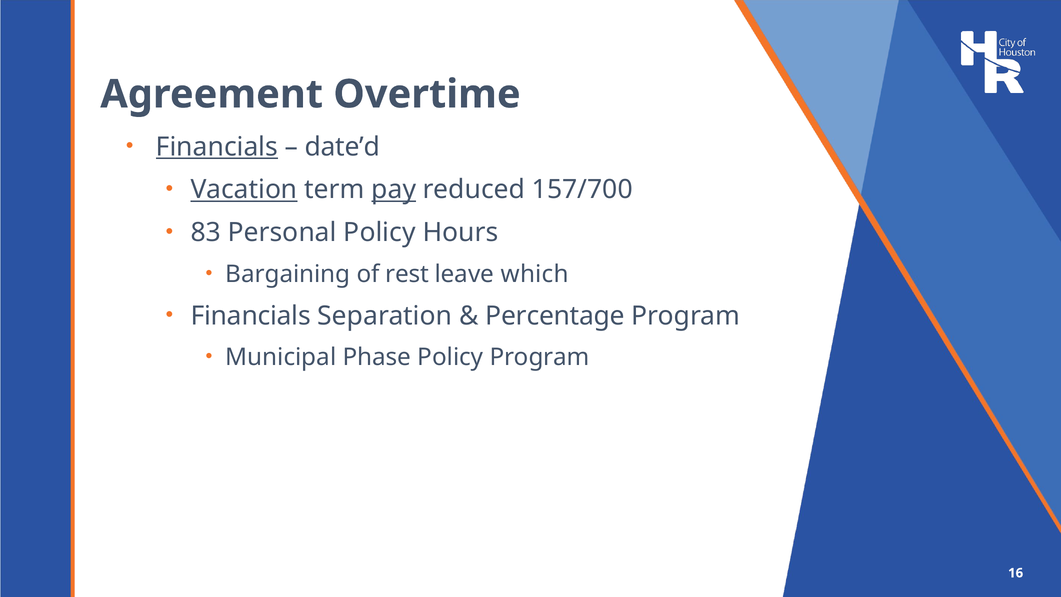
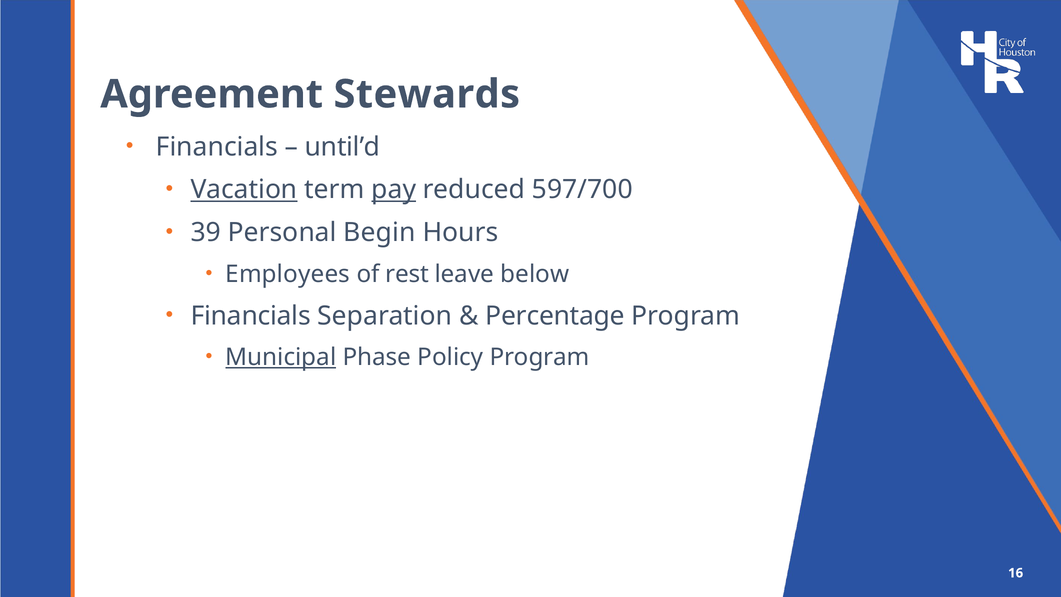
Overtime: Overtime -> Stewards
Financials at (217, 147) underline: present -> none
date’d: date’d -> until’d
157/700: 157/700 -> 597/700
83: 83 -> 39
Personal Policy: Policy -> Begin
Bargaining: Bargaining -> Employees
which: which -> below
Municipal underline: none -> present
